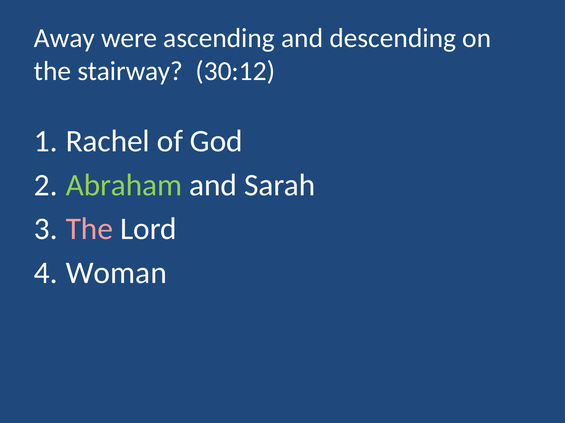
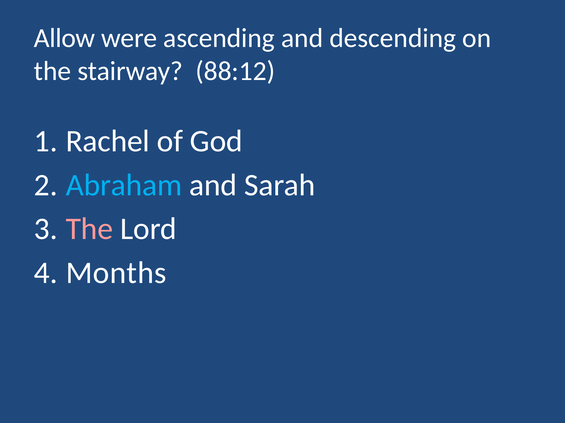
Away: Away -> Allow
30:12: 30:12 -> 88:12
Abraham colour: light green -> light blue
Woman: Woman -> Months
